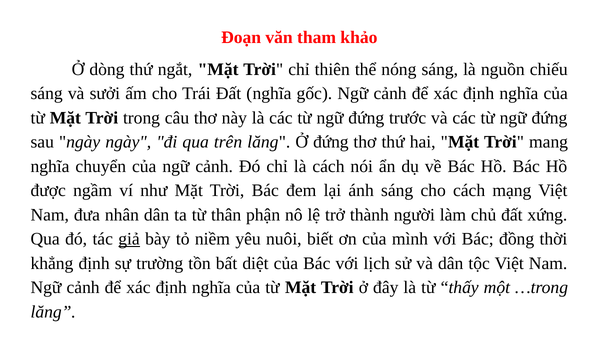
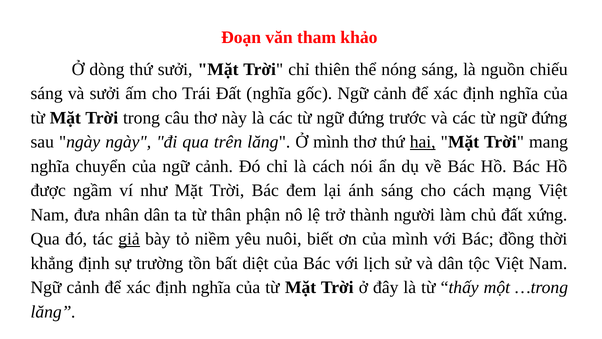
thứ ngắt: ngắt -> sưởi
Ở đứng: đứng -> mình
hai underline: none -> present
